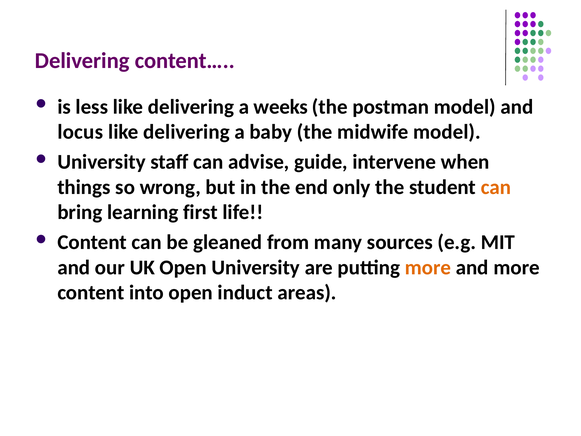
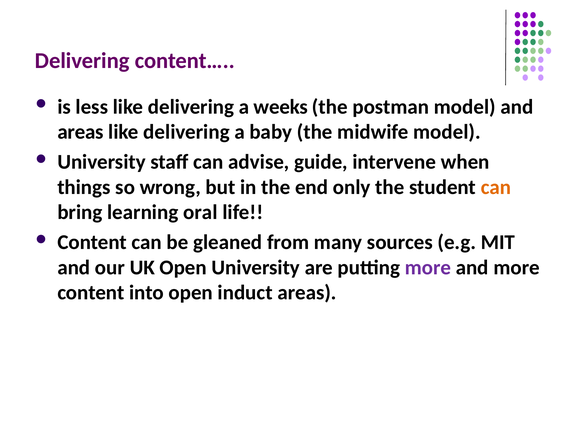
locus at (80, 132): locus -> areas
first: first -> oral
more at (428, 267) colour: orange -> purple
